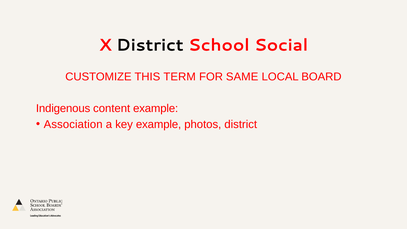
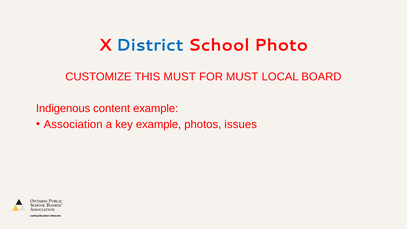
District at (150, 45) colour: black -> blue
Social: Social -> Photo
THIS TERM: TERM -> MUST
FOR SAME: SAME -> MUST
photos district: district -> issues
